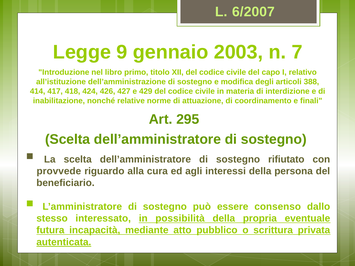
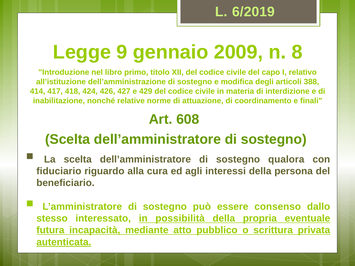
6/2007: 6/2007 -> 6/2019
2003: 2003 -> 2009
7: 7 -> 8
295: 295 -> 608
rifiutato: rifiutato -> qualora
provvede: provvede -> fiduciario
